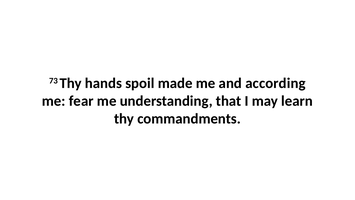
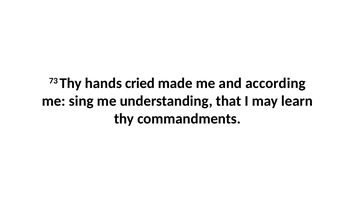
spoil: spoil -> cried
fear: fear -> sing
